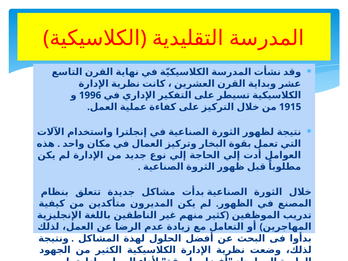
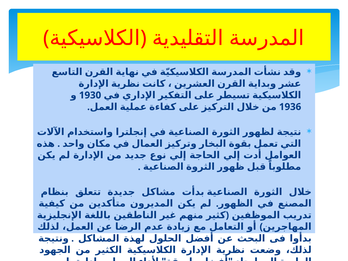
1996: 1996 -> 1930
1915: 1915 -> 1936
